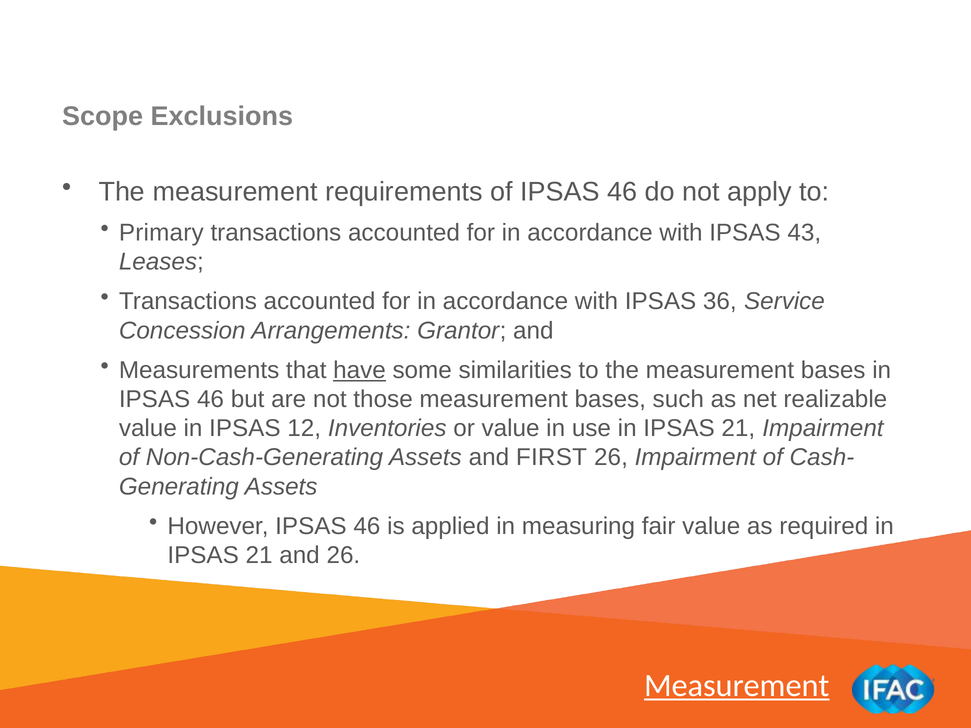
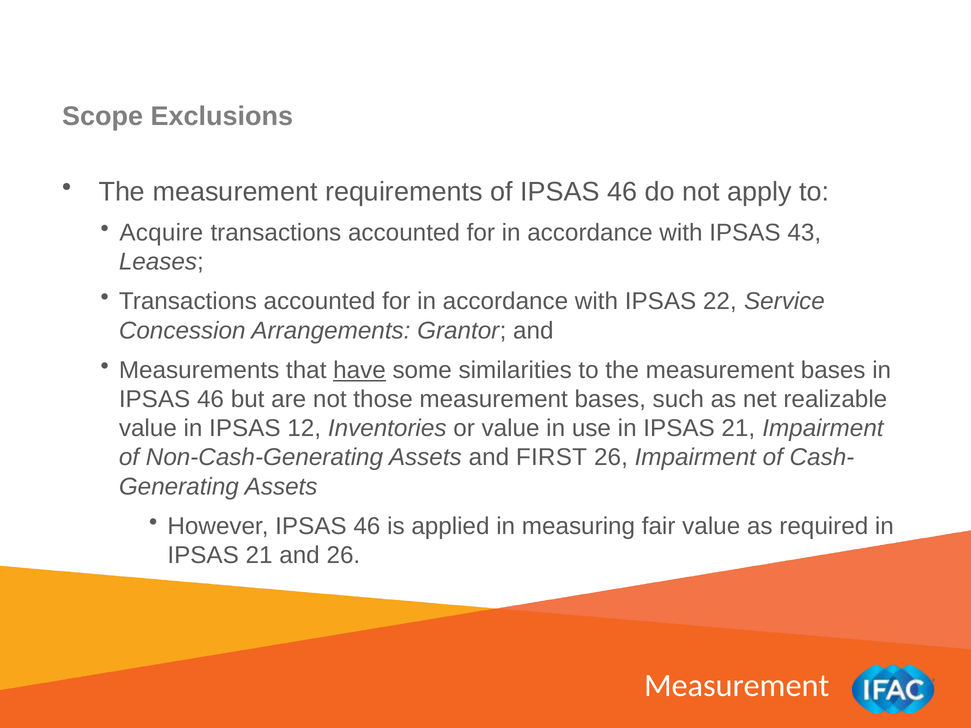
Primary: Primary -> Acquire
36: 36 -> 22
Measurement at (737, 686) underline: present -> none
